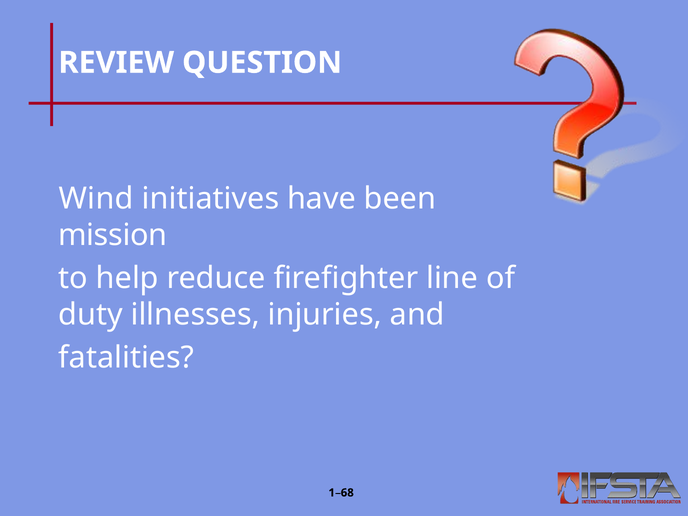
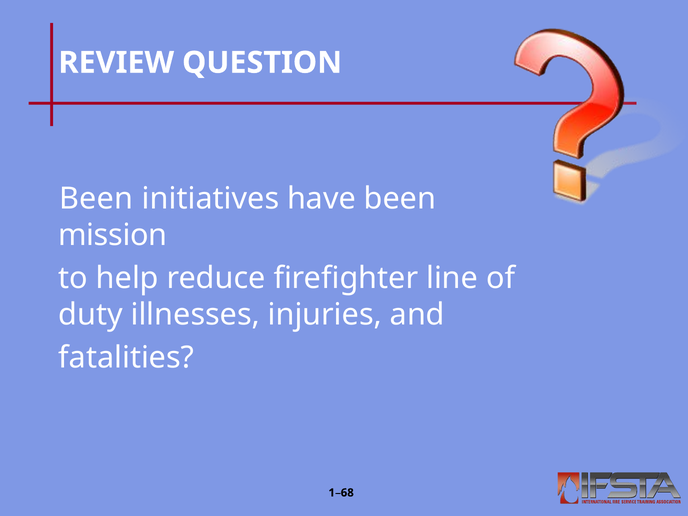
Wind at (96, 199): Wind -> Been
